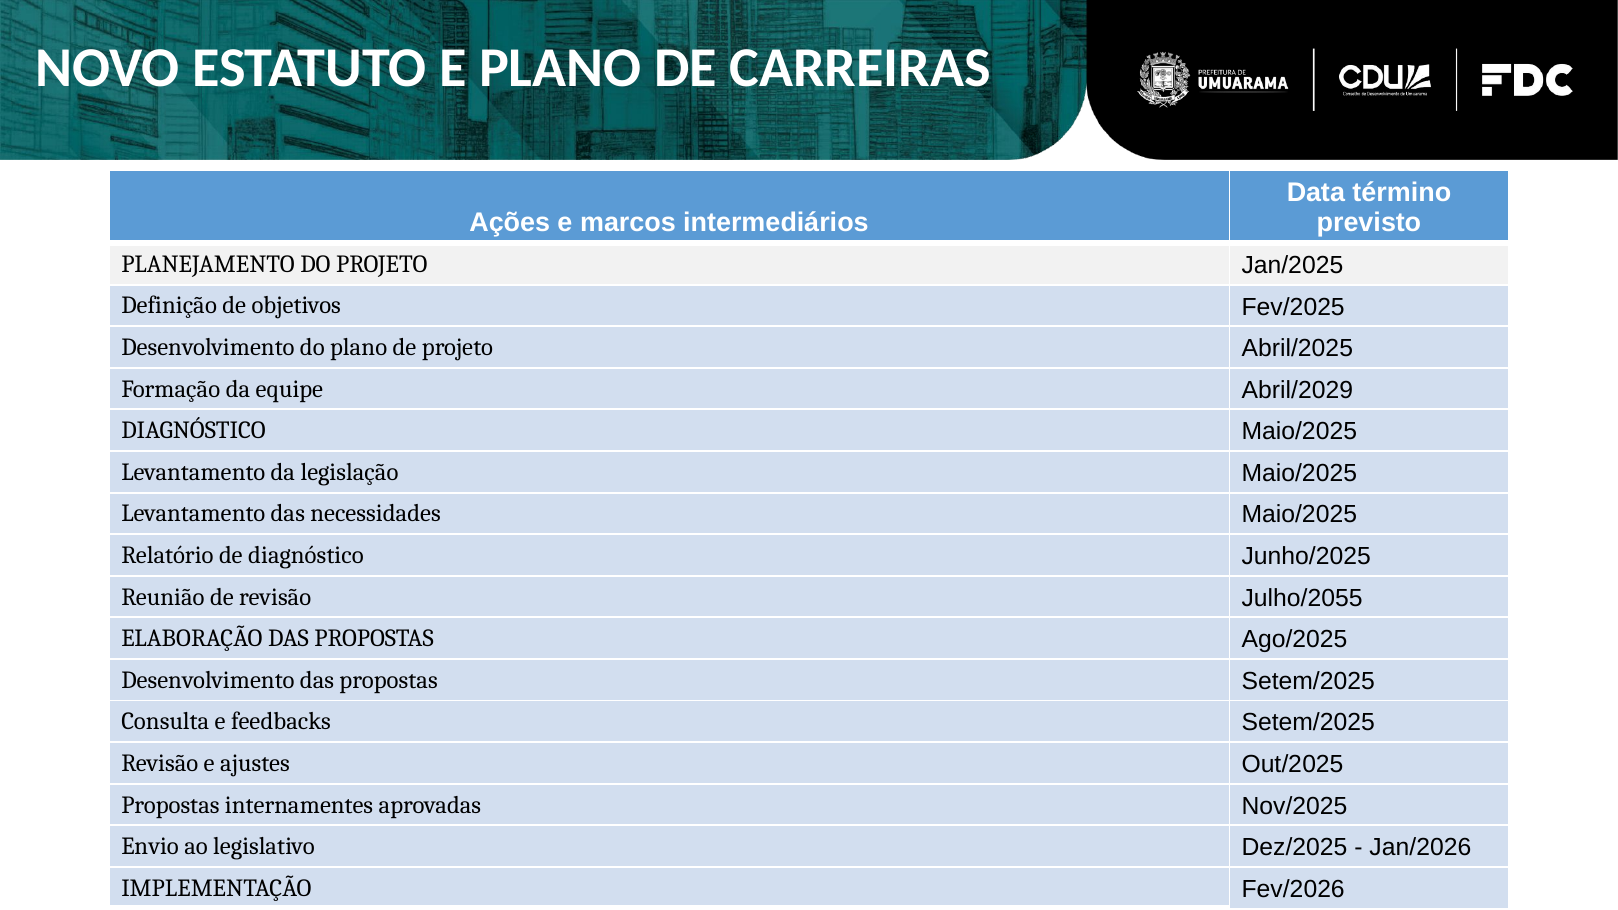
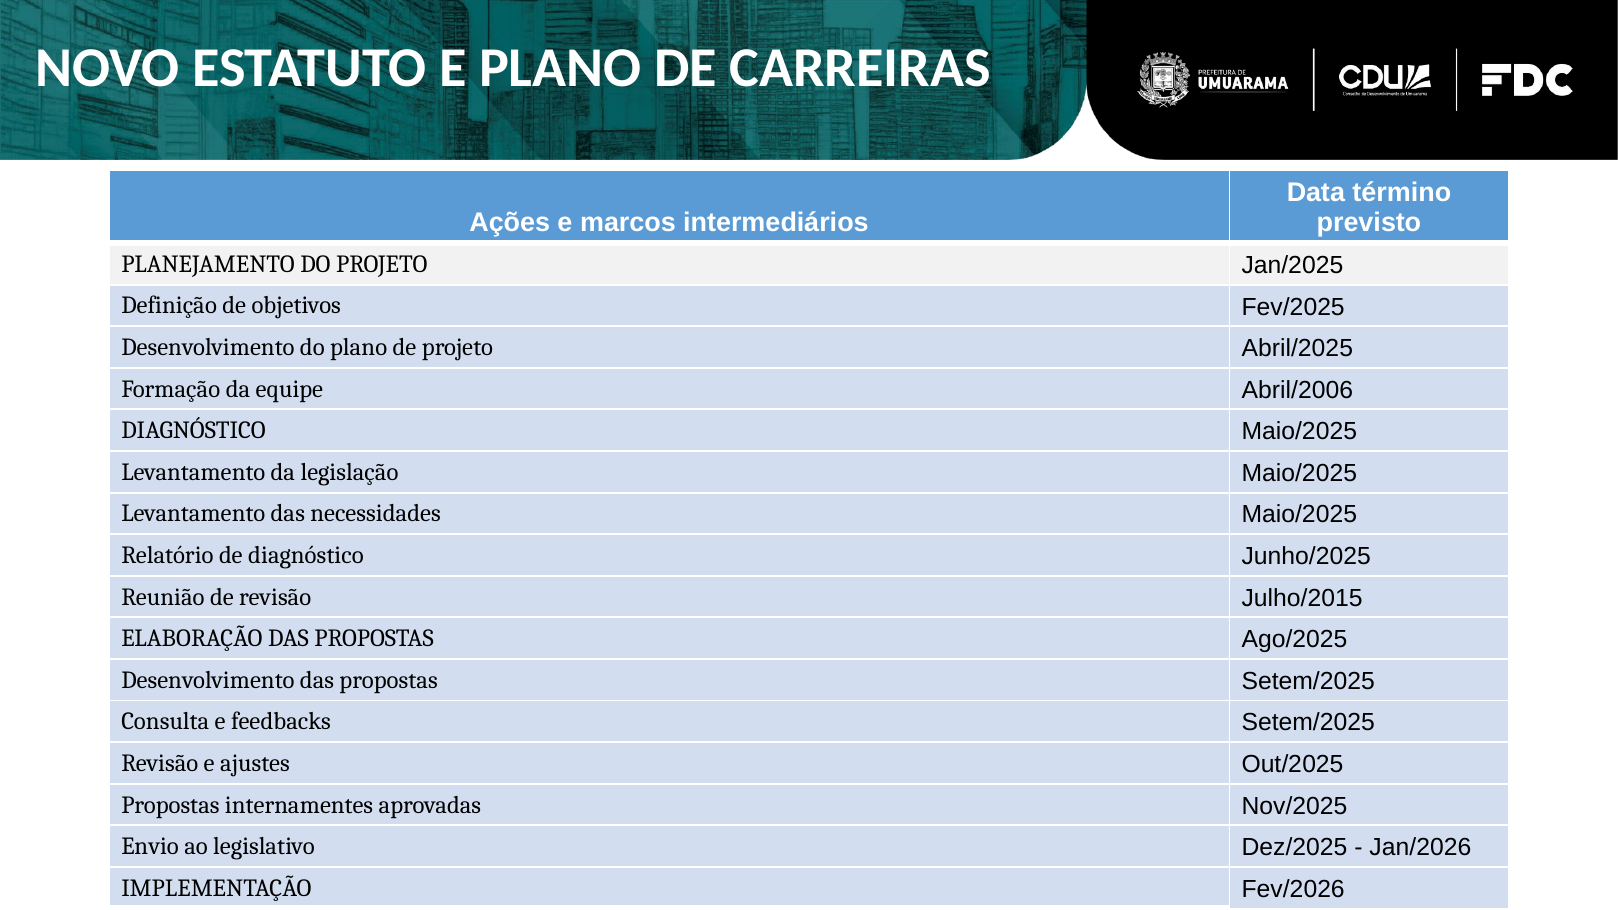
Abril/2029: Abril/2029 -> Abril/2006
Julho/2055: Julho/2055 -> Julho/2015
